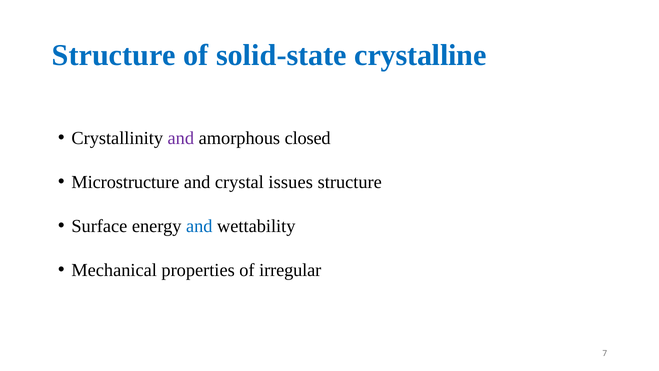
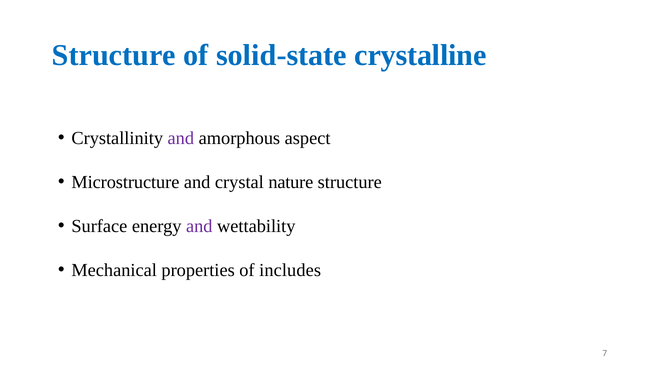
closed: closed -> aspect
issues: issues -> nature
and at (199, 226) colour: blue -> purple
irregular: irregular -> includes
